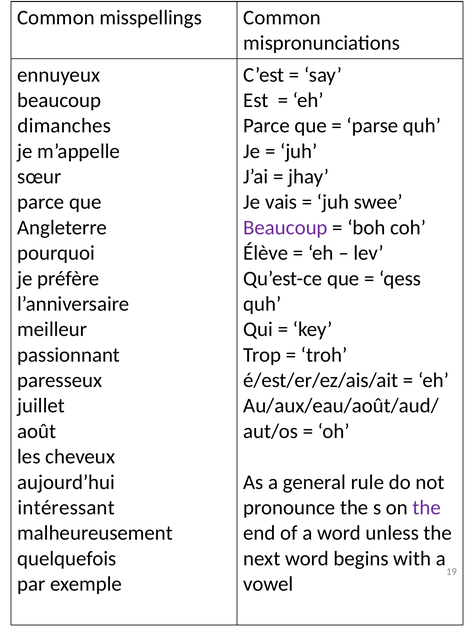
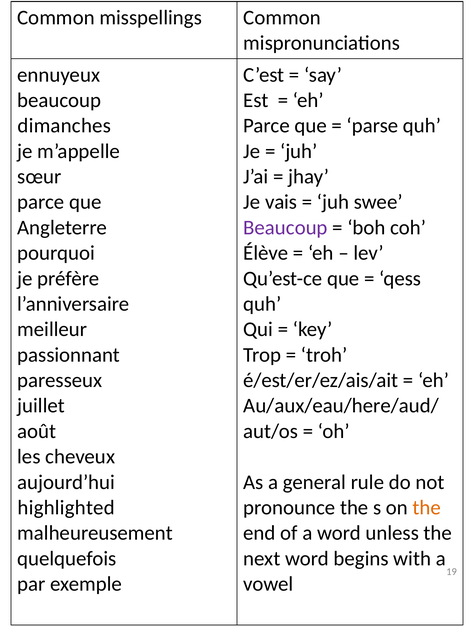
Au/aux/eau/août/aud/: Au/aux/eau/août/aud/ -> Au/aux/eau/here/aud/
intéressant: intéressant -> highlighted
the at (427, 508) colour: purple -> orange
